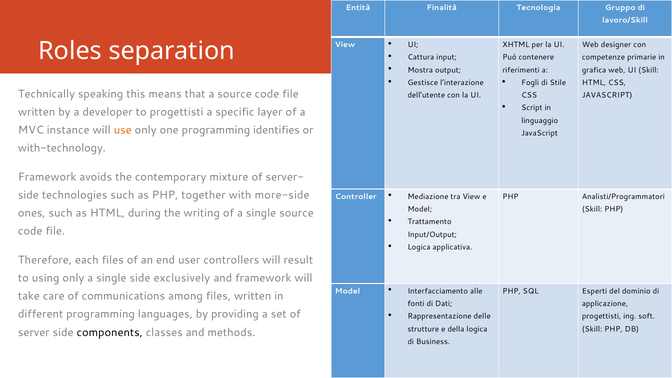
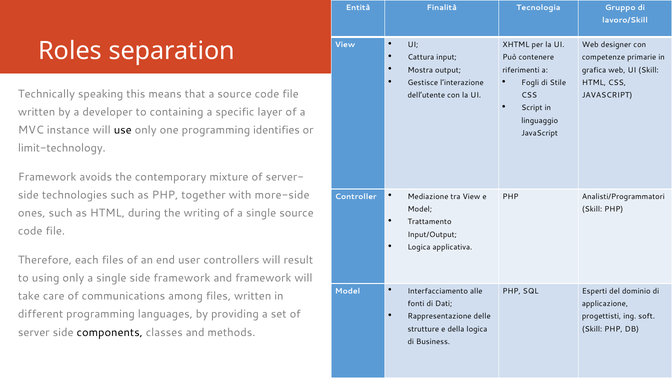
to progettisti: progettisti -> containing
use colour: orange -> black
with-technology: with-technology -> limit-technology
side exclusively: exclusively -> framework
